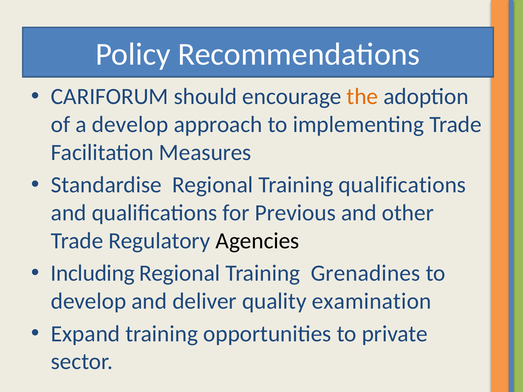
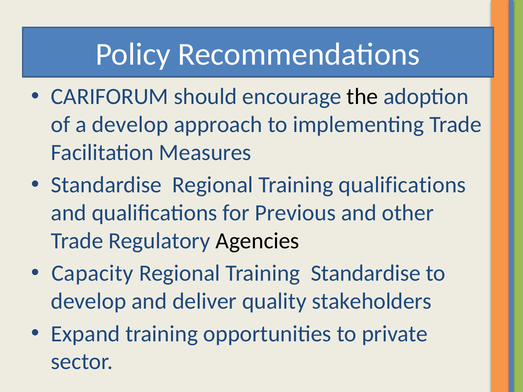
the colour: orange -> black
Including: Including -> Capacity
Training Grenadines: Grenadines -> Standardise
examination: examination -> stakeholders
